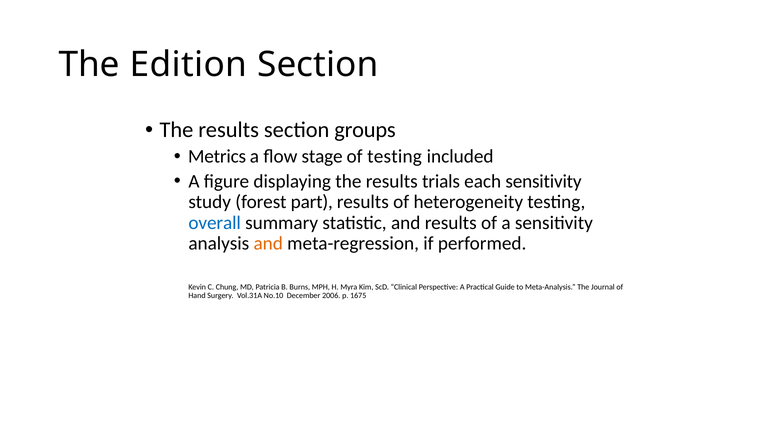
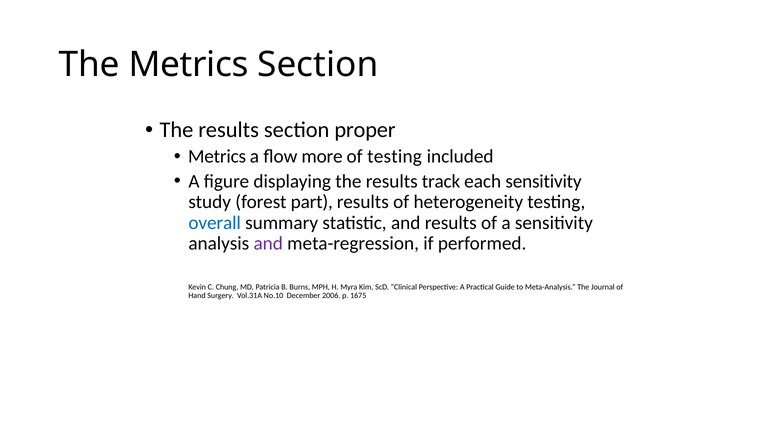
The Edition: Edition -> Metrics
groups: groups -> proper
stage: stage -> more
trials: trials -> track
and at (268, 244) colour: orange -> purple
